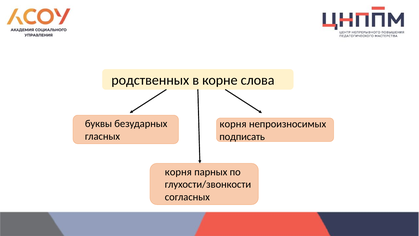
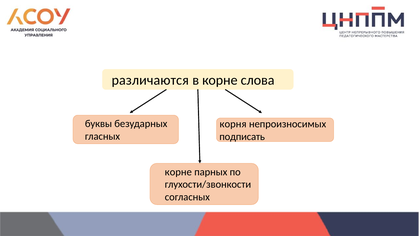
родственных: родственных -> различаются
корня at (178, 172): корня -> корне
